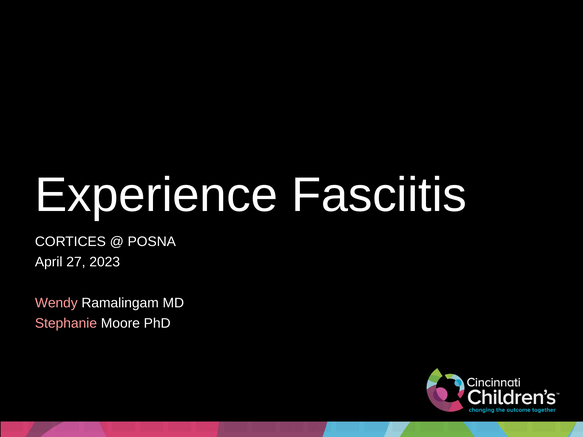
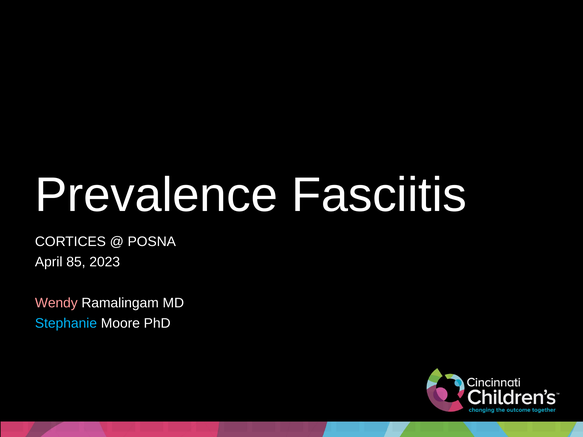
Experience: Experience -> Prevalence
27: 27 -> 85
Stephanie colour: pink -> light blue
